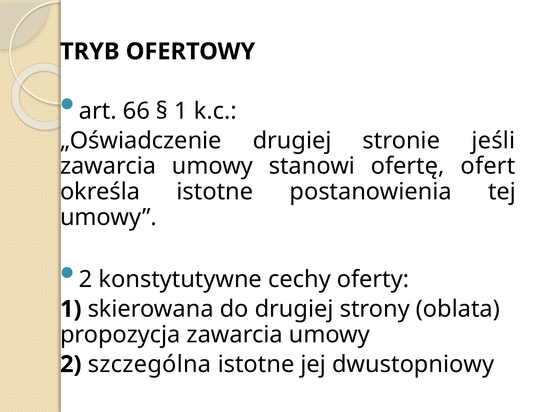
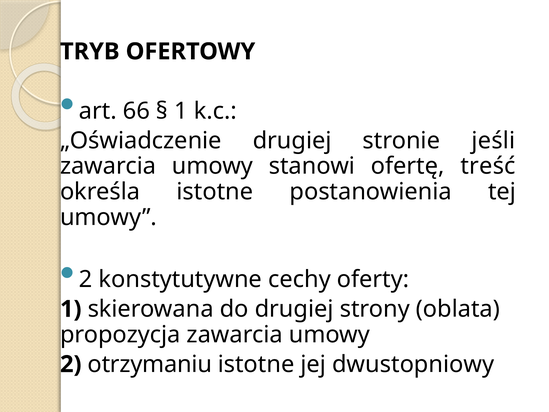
ofert: ofert -> treść
szczególna: szczególna -> otrzymaniu
